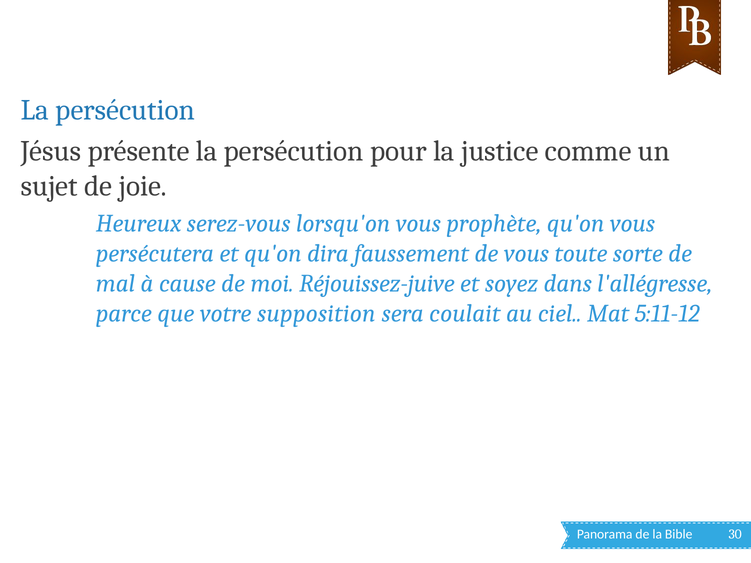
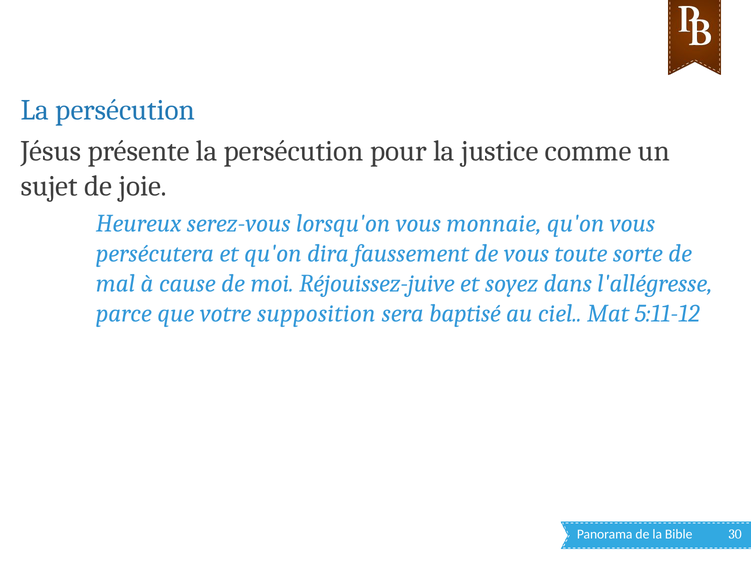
prophète: prophète -> monnaie
coulait: coulait -> baptisé
